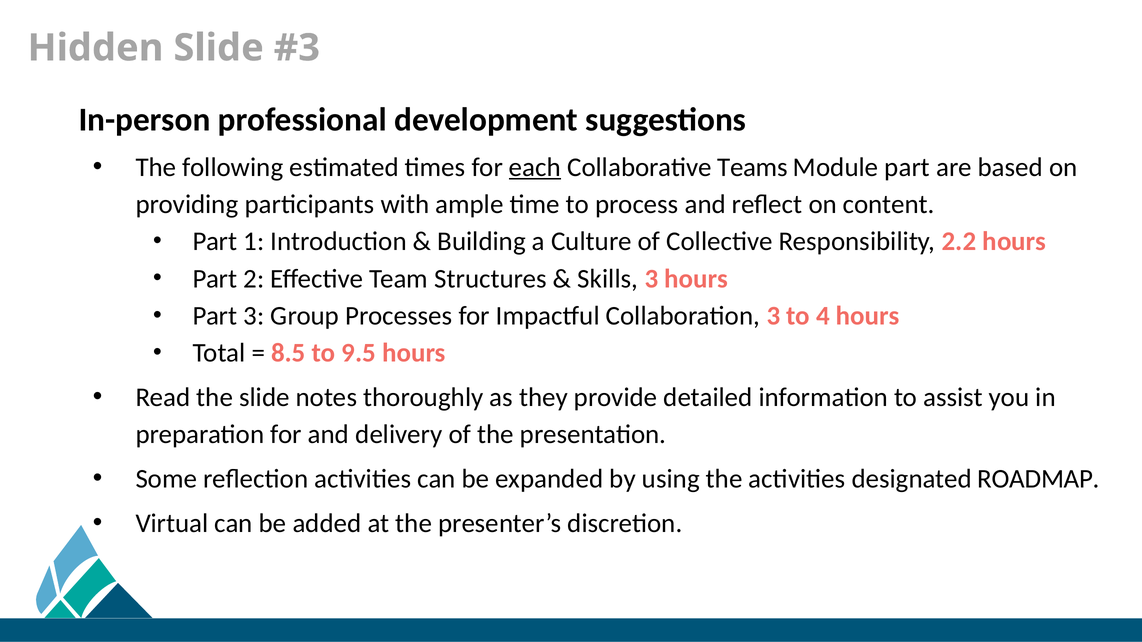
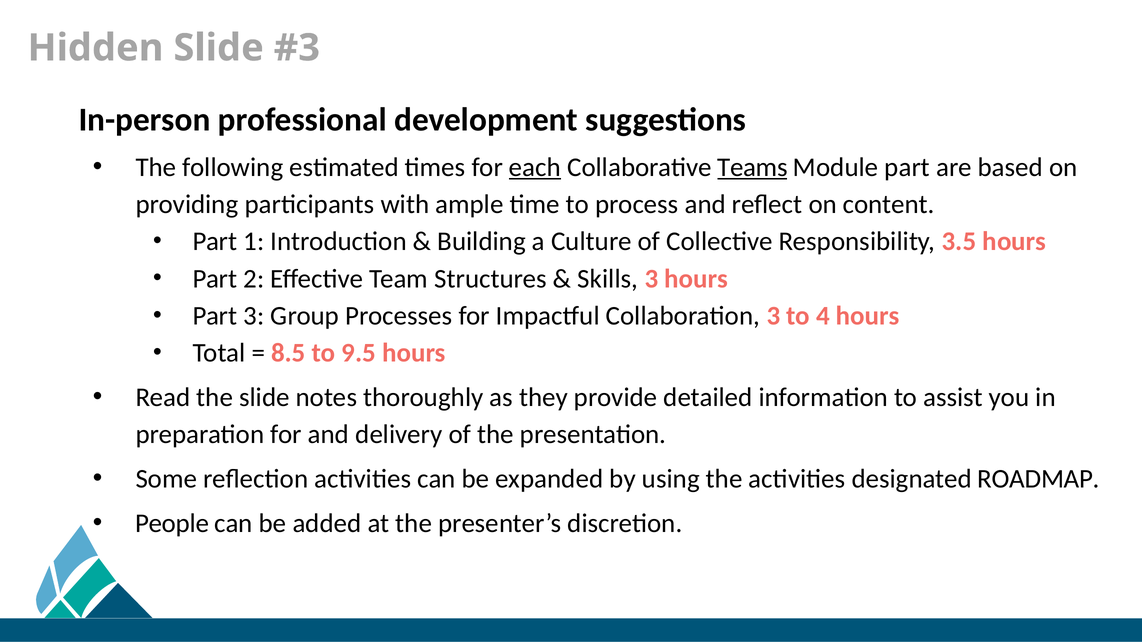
Teams underline: none -> present
2.2: 2.2 -> 3.5
Virtual: Virtual -> People
